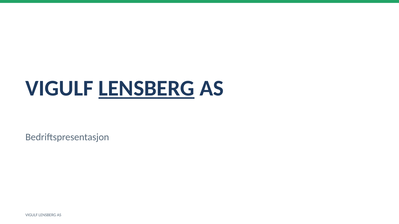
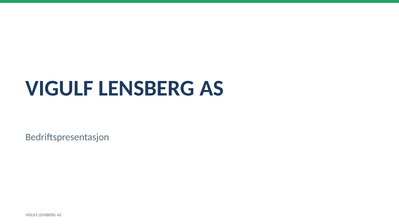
LENSBERG at (146, 88) underline: present -> none
